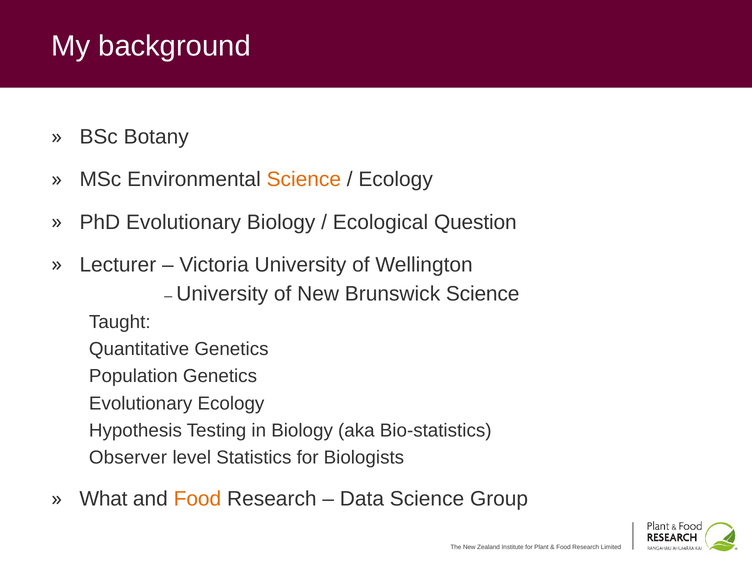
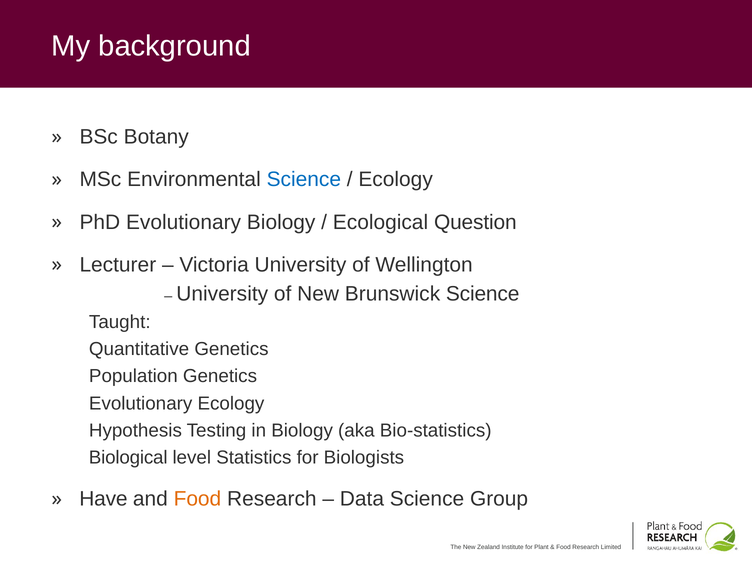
Science at (304, 179) colour: orange -> blue
Observer: Observer -> Biological
What: What -> Have
